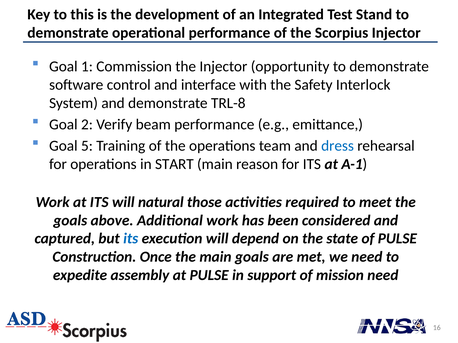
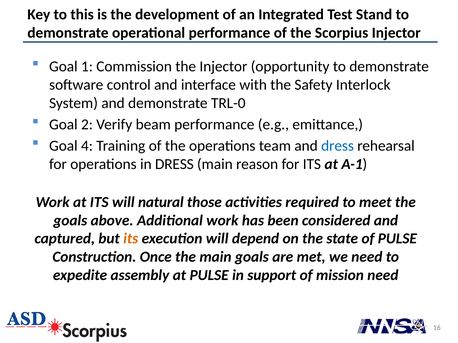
TRL-8: TRL-8 -> TRL-0
5: 5 -> 4
in START: START -> DRESS
its at (131, 239) colour: blue -> orange
